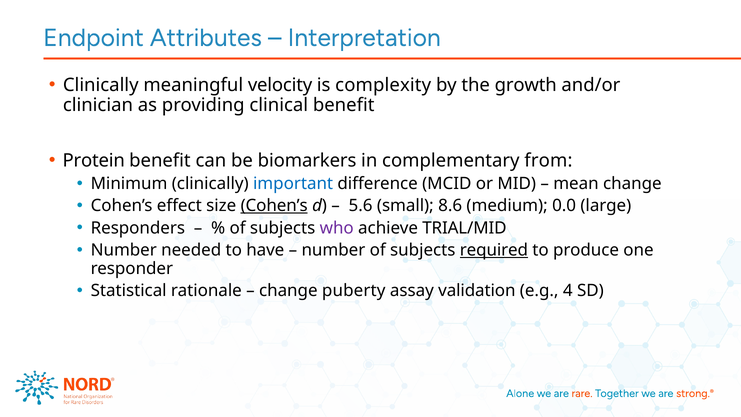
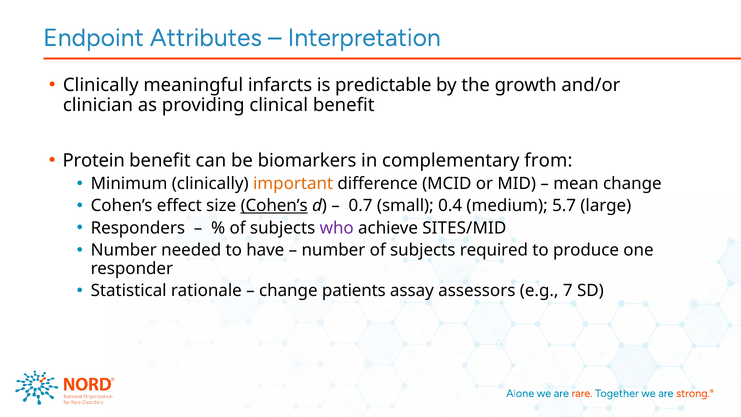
velocity: velocity -> infarcts
complexity: complexity -> predictable
important colour: blue -> orange
5.6: 5.6 -> 0.7
8.6: 8.6 -> 0.4
0.0: 0.0 -> 5.7
TRIAL/MID: TRIAL/MID -> SITES/MID
required underline: present -> none
puberty: puberty -> patients
validation: validation -> assessors
4: 4 -> 7
